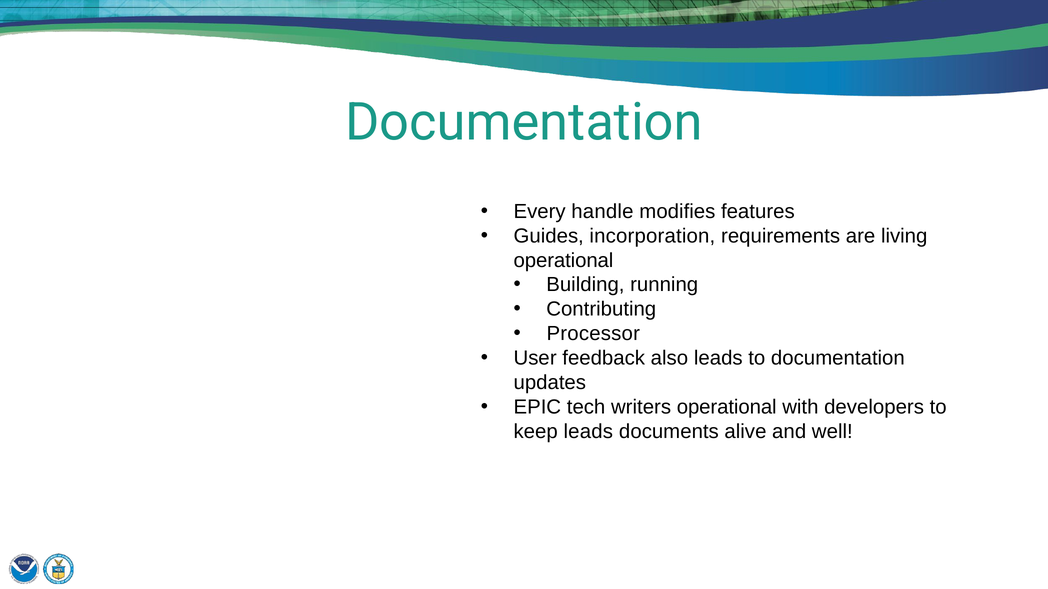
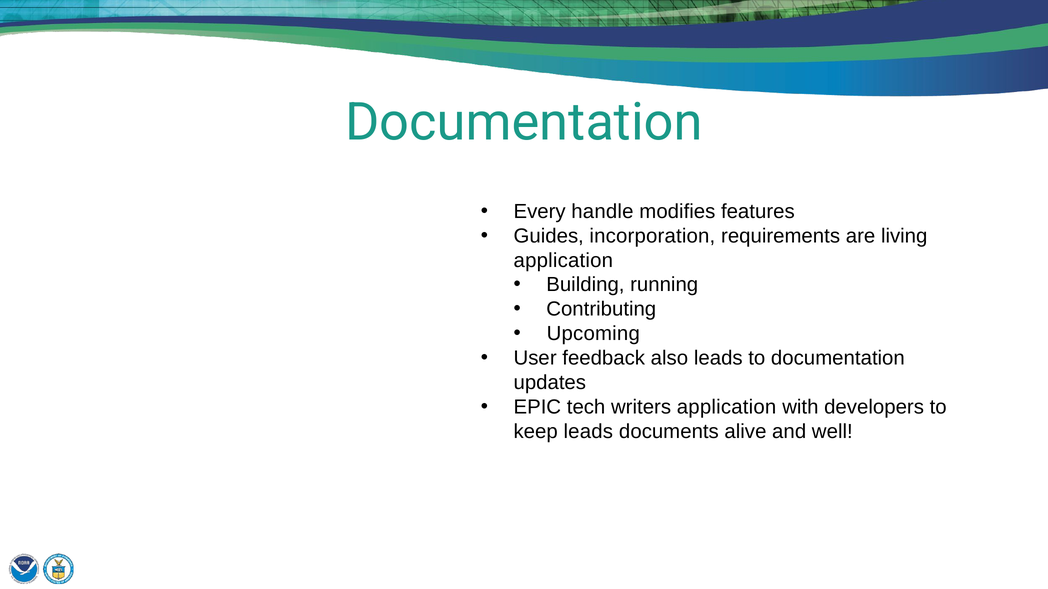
operational at (563, 261): operational -> application
Processor: Processor -> Upcoming
writers operational: operational -> application
